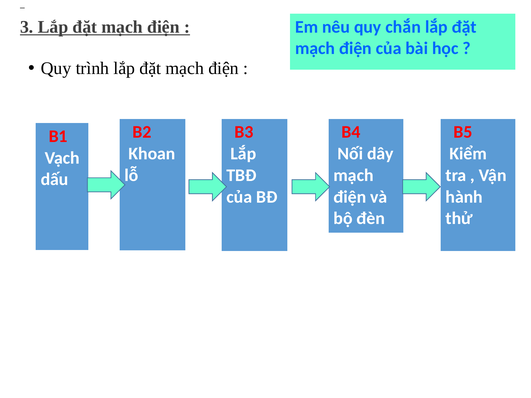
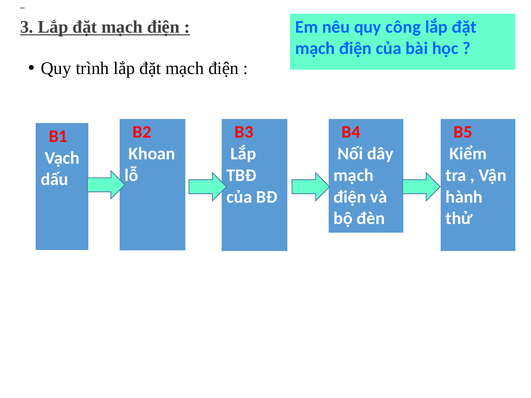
chắn: chắn -> công
